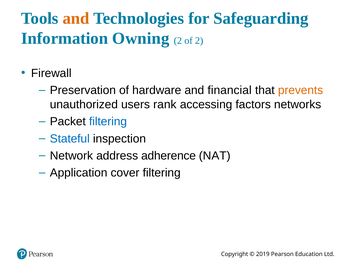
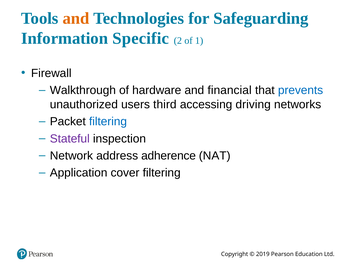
Owning: Owning -> Specific
of 2: 2 -> 1
Preservation: Preservation -> Walkthrough
prevents colour: orange -> blue
rank: rank -> third
factors: factors -> driving
Stateful colour: blue -> purple
